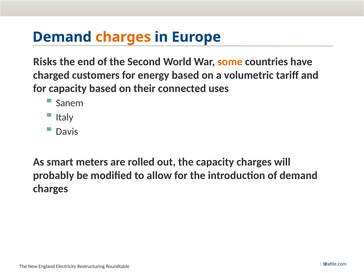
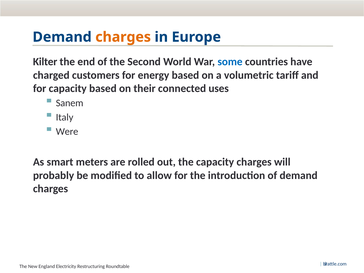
Risks: Risks -> Kilter
some colour: orange -> blue
Davis: Davis -> Were
